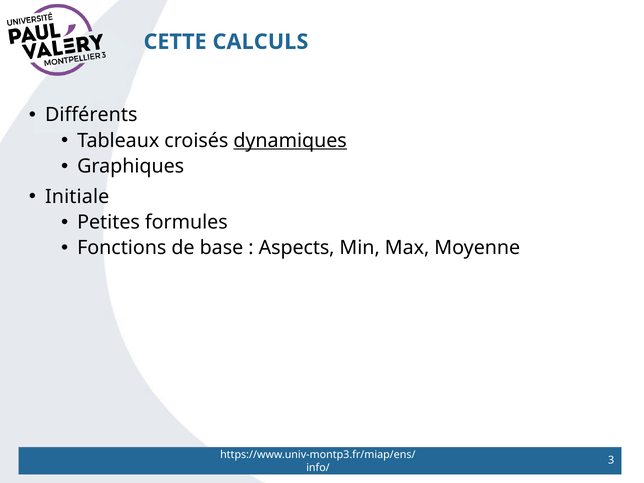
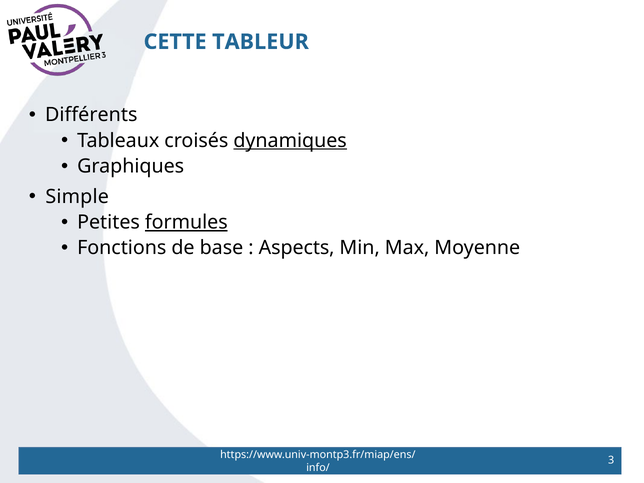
CALCULS: CALCULS -> TABLEUR
Initiale: Initiale -> Simple
formules underline: none -> present
